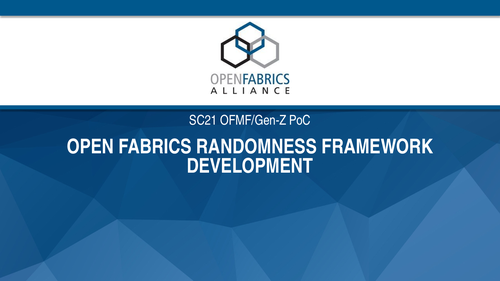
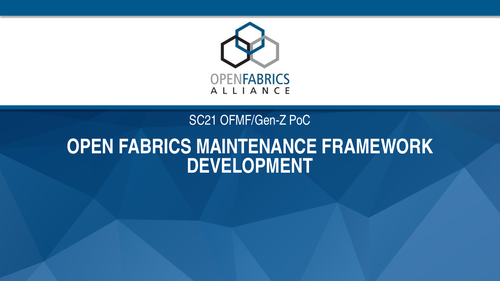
RANDOMNESS: RANDOMNESS -> MAINTENANCE
